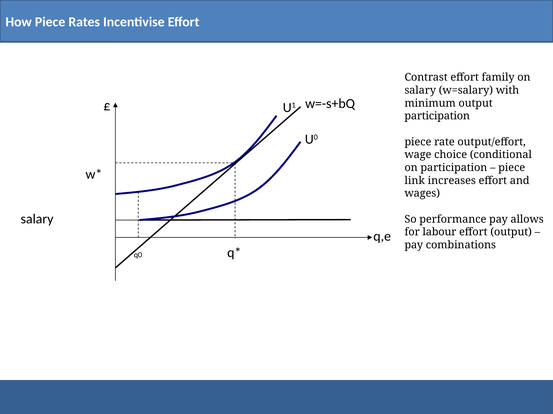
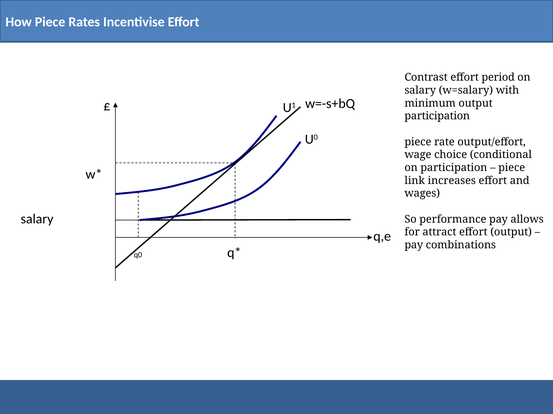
family: family -> period
labour: labour -> attract
